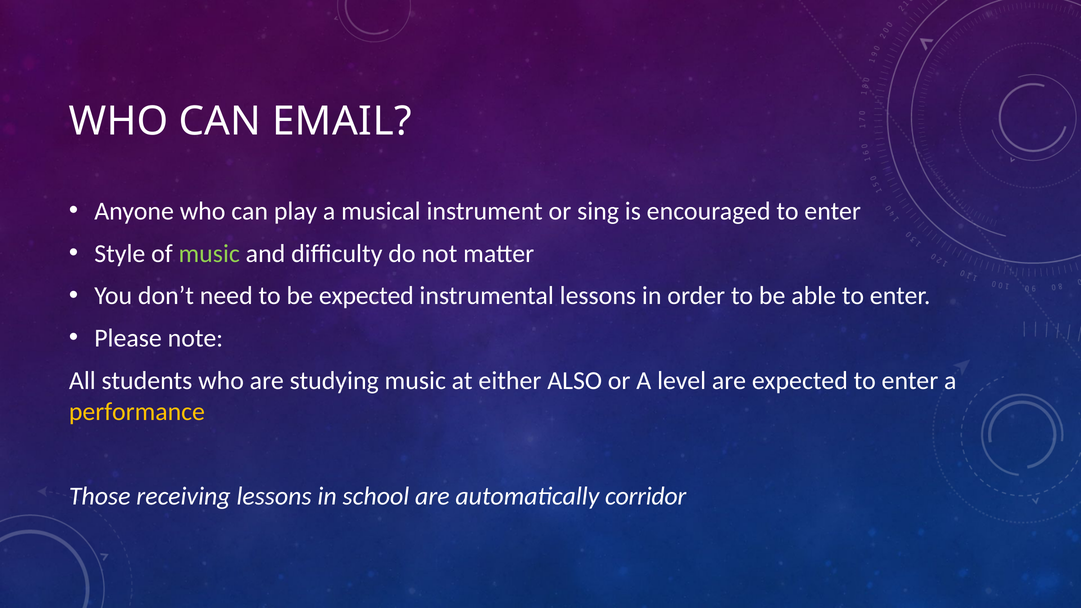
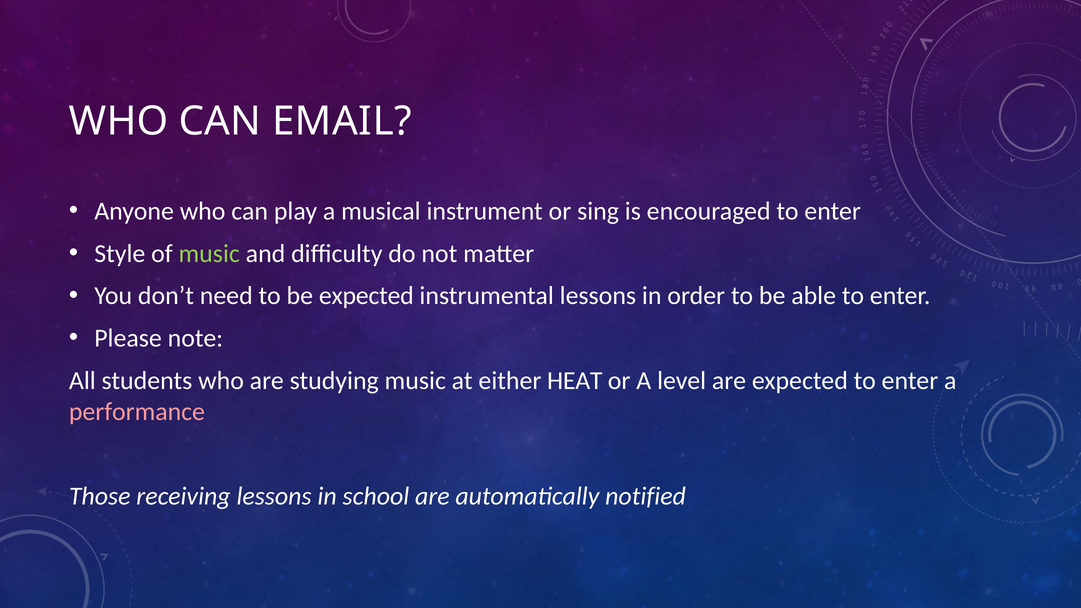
ALSO: ALSO -> HEAT
performance colour: yellow -> pink
corridor: corridor -> notified
